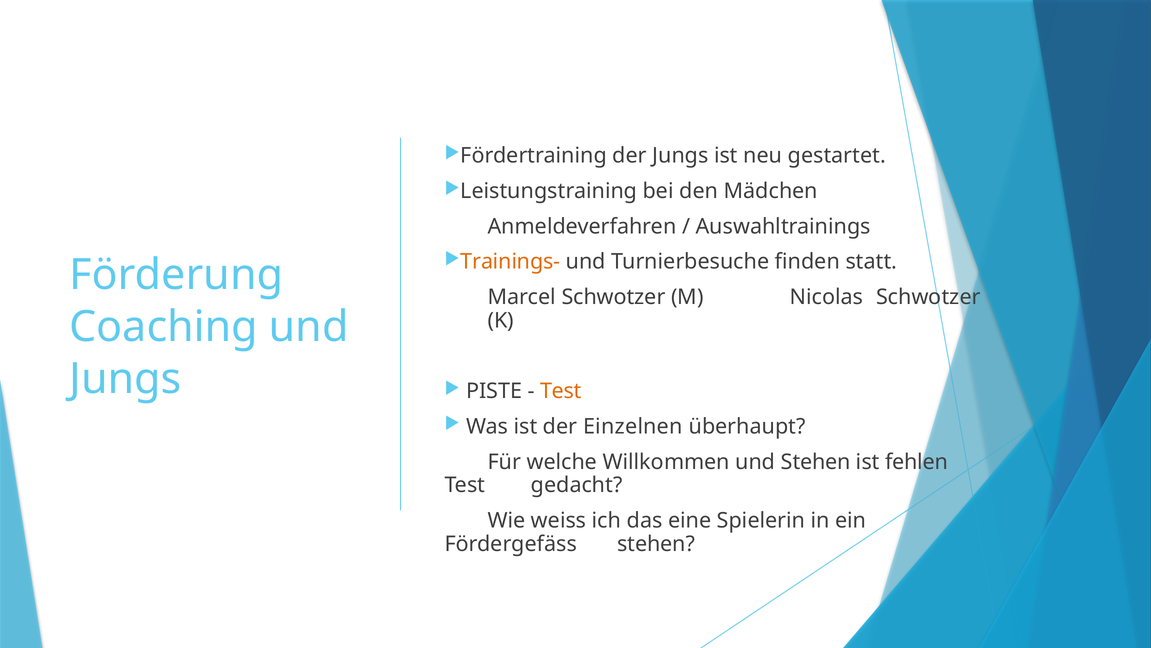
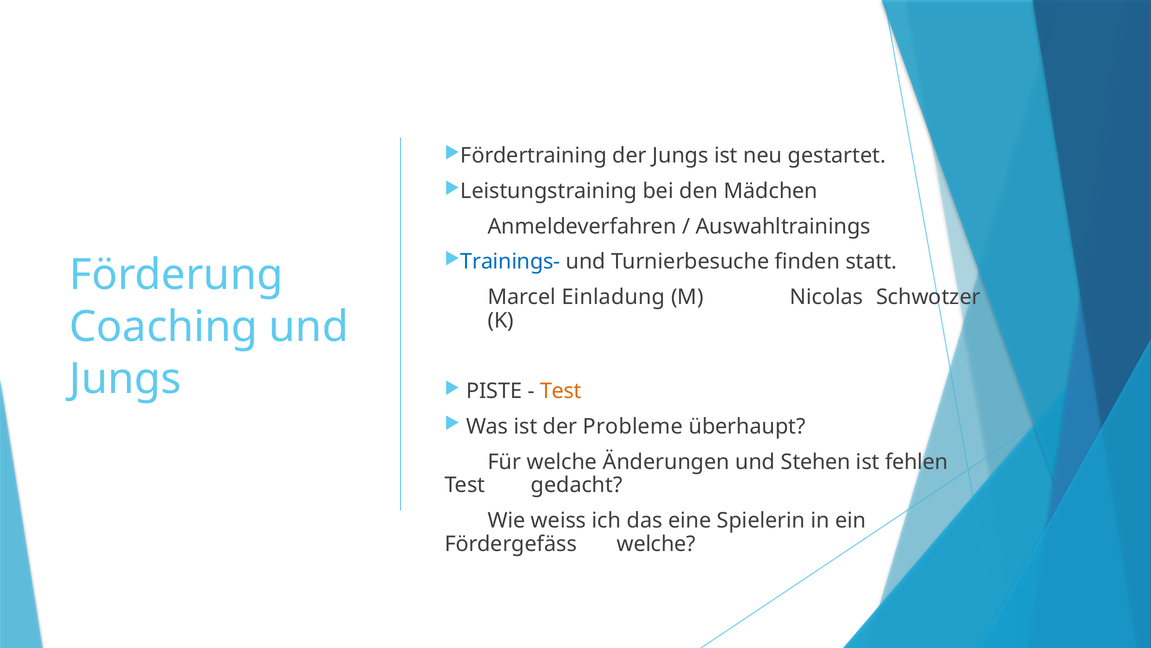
Trainings- colour: orange -> blue
Marcel Schwotzer: Schwotzer -> Einladung
Einzelnen: Einzelnen -> Probleme
Willkommen: Willkommen -> Änderungen
Fördergefäss stehen: stehen -> welche
